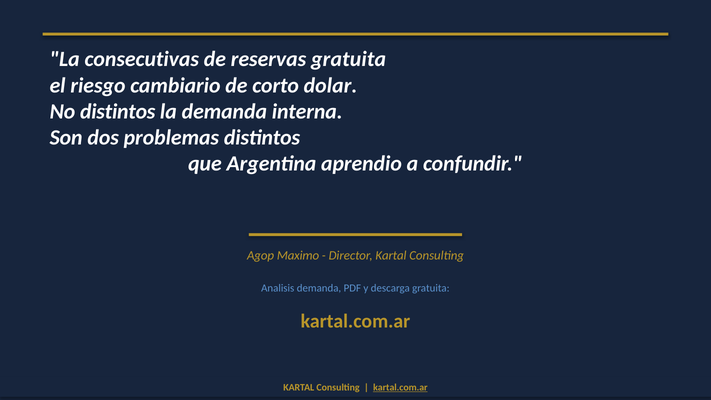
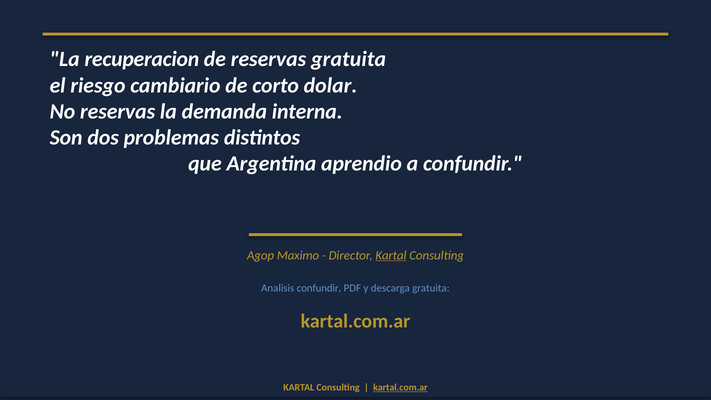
consecutivas: consecutivas -> recuperacion
No distintos: distintos -> reservas
Kartal at (391, 255) underline: none -> present
Analisis demanda: demanda -> confundir
